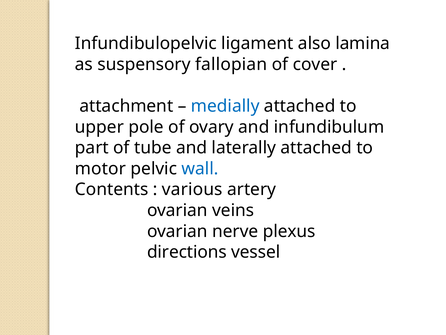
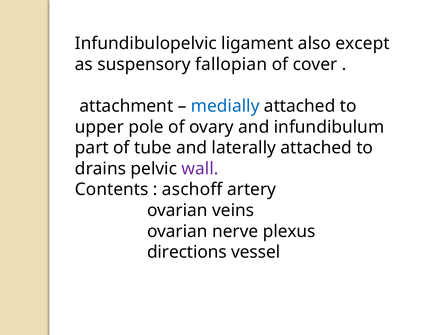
lamina: lamina -> except
motor: motor -> drains
wall colour: blue -> purple
various: various -> aschoff
